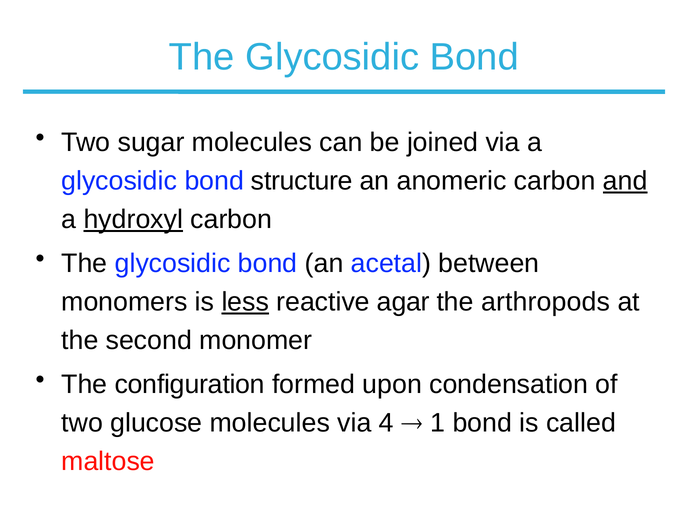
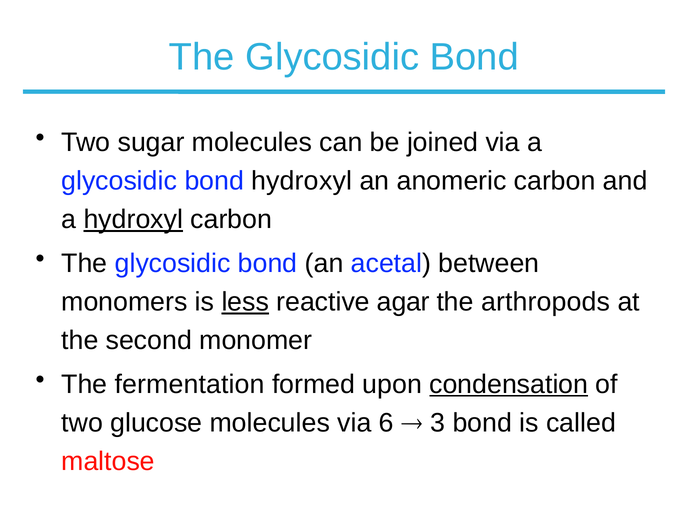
bond structure: structure -> hydroxyl
and underline: present -> none
configuration: configuration -> fermentation
condensation underline: none -> present
4: 4 -> 6
1: 1 -> 3
